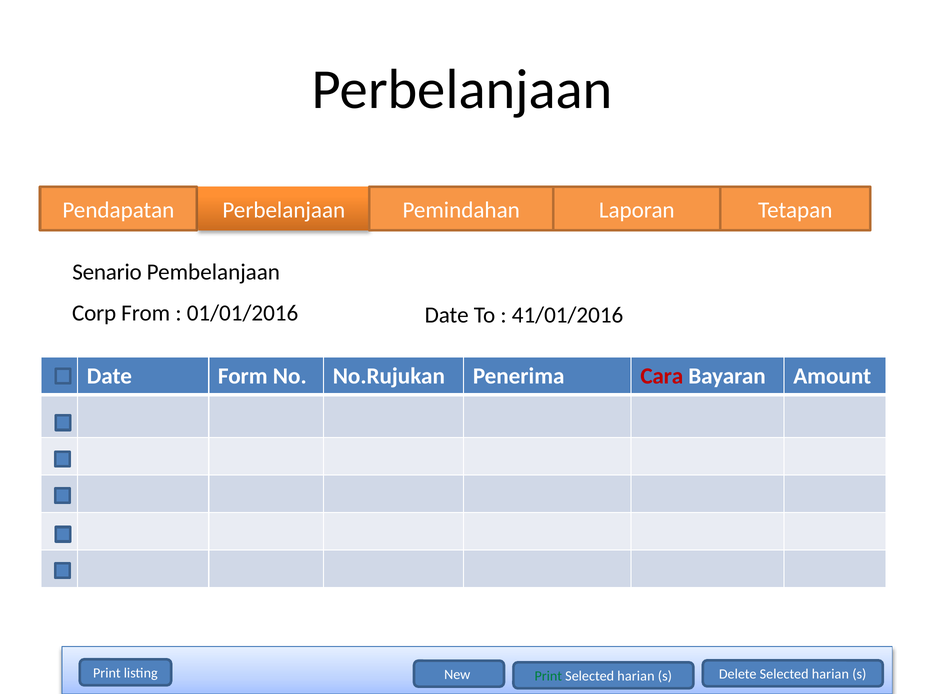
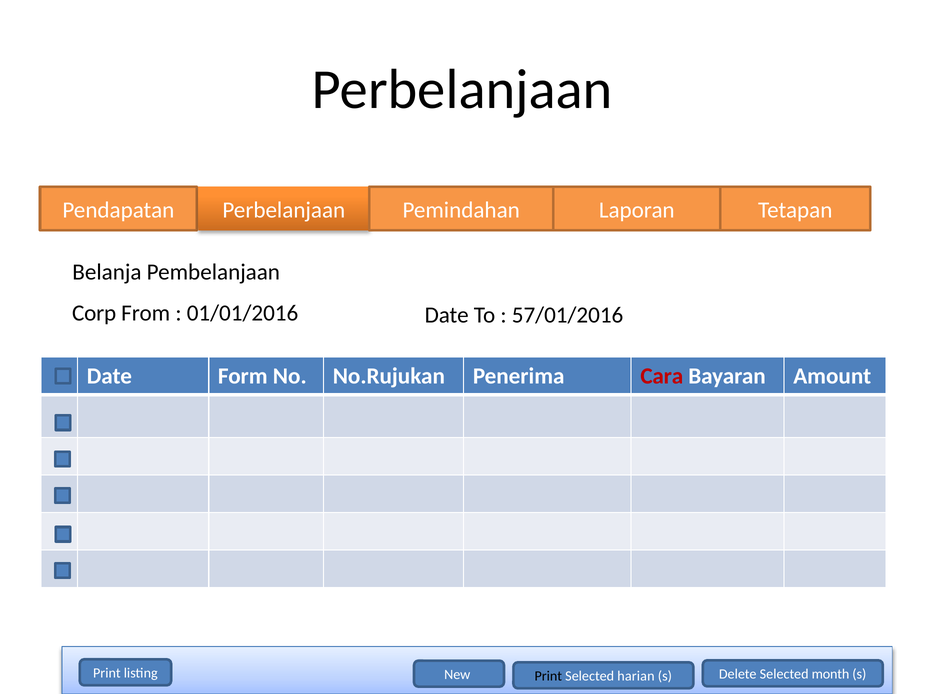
Senario: Senario -> Belanja
41/01/2016: 41/01/2016 -> 57/01/2016
Print at (548, 676) colour: green -> black
Delete Selected harian: harian -> month
